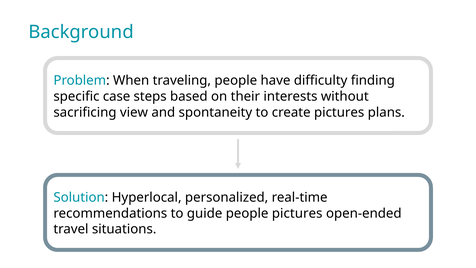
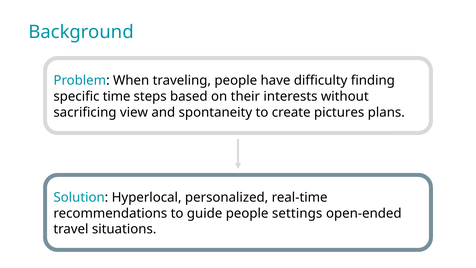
case: case -> time
people pictures: pictures -> settings
